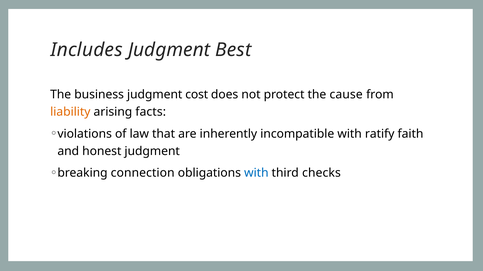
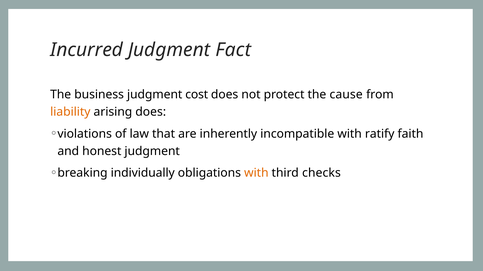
Includes: Includes -> Incurred
Best: Best -> Fact
arising facts: facts -> does
connection: connection -> individually
with at (256, 173) colour: blue -> orange
